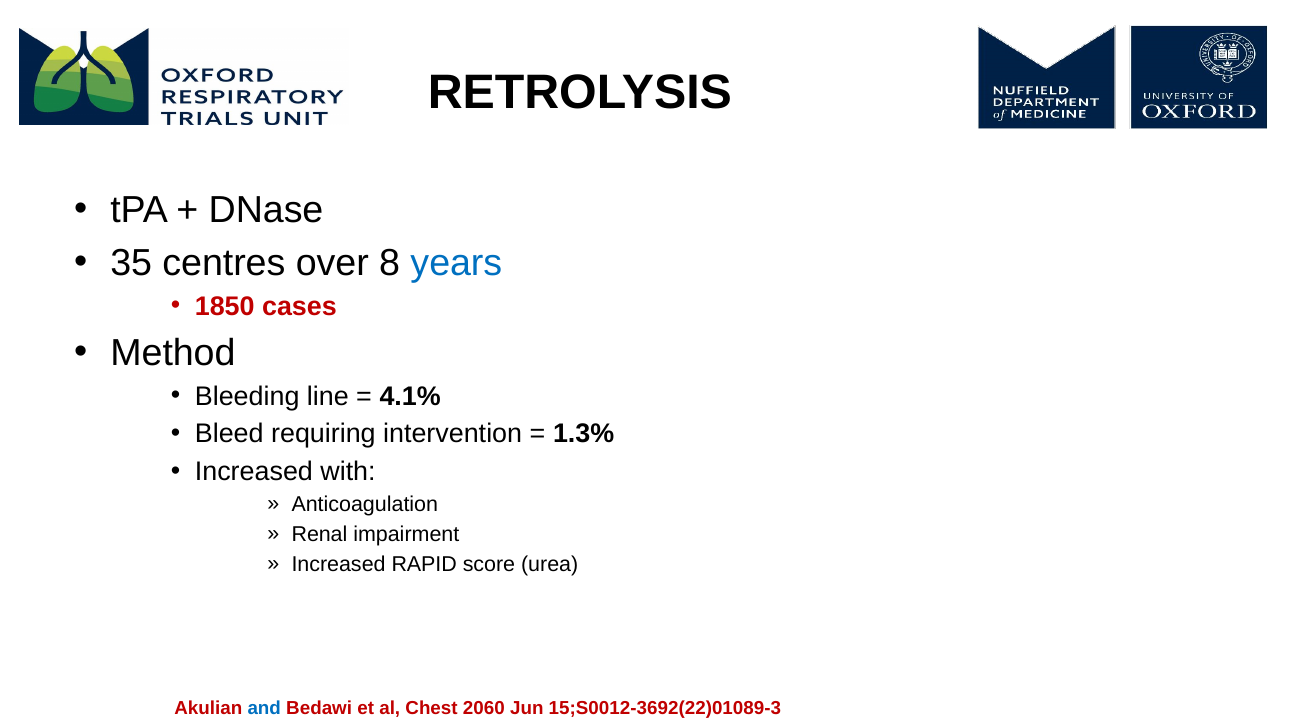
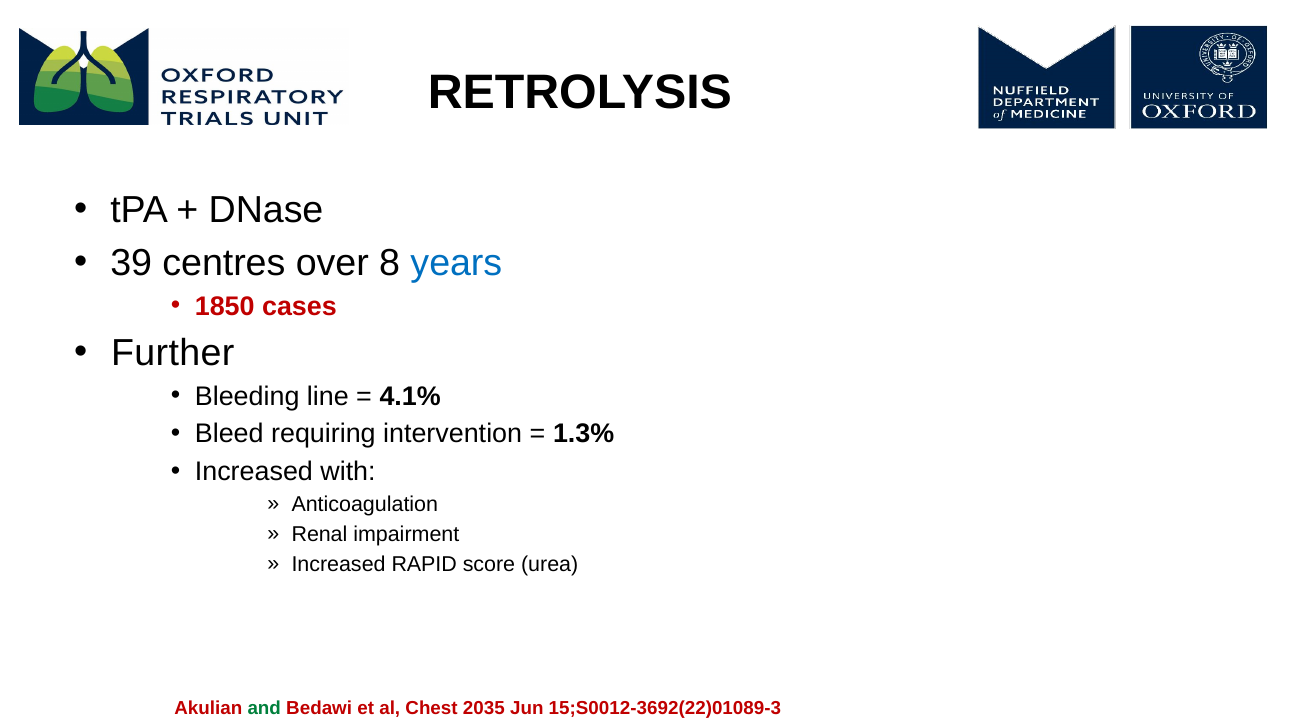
35: 35 -> 39
Method: Method -> Further
and colour: blue -> green
2060: 2060 -> 2035
